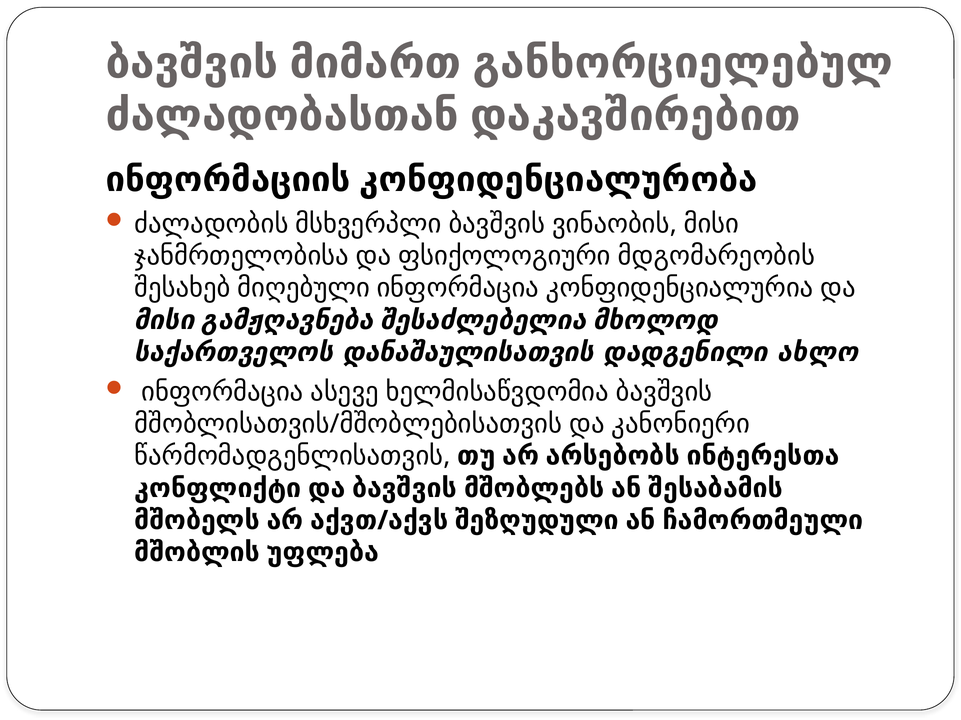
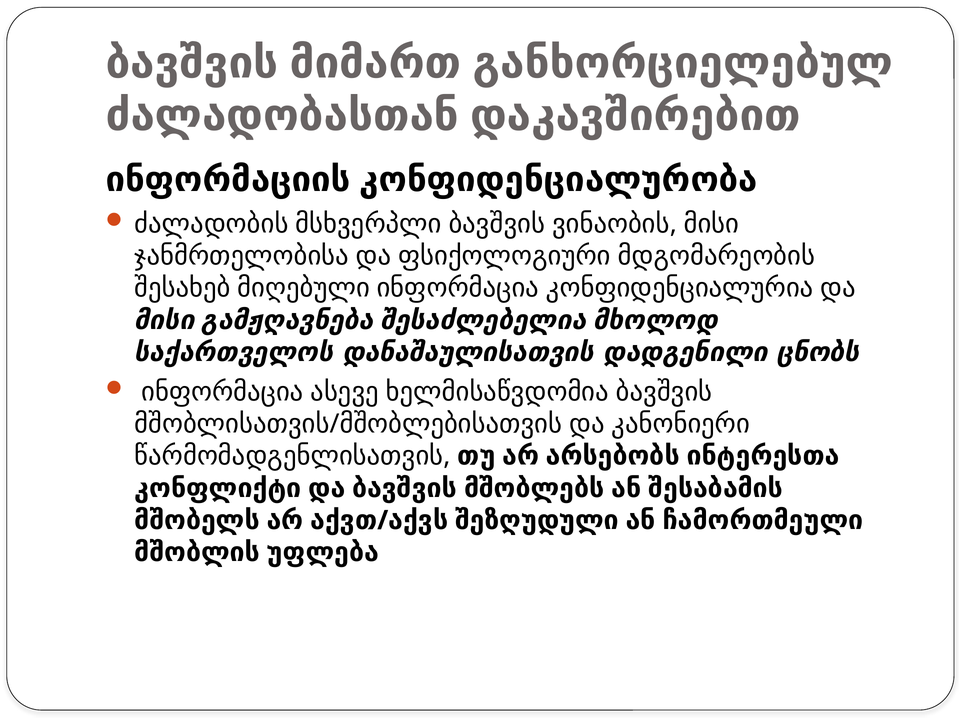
ახლო: ახლო -> ცნობს
